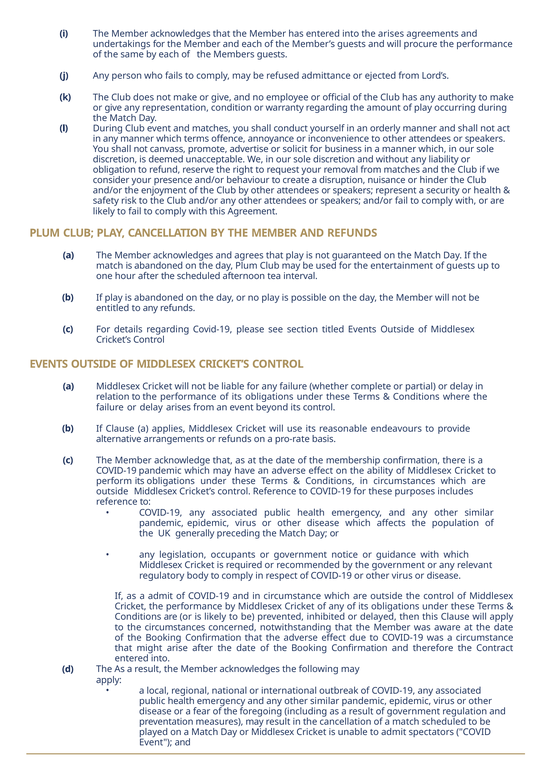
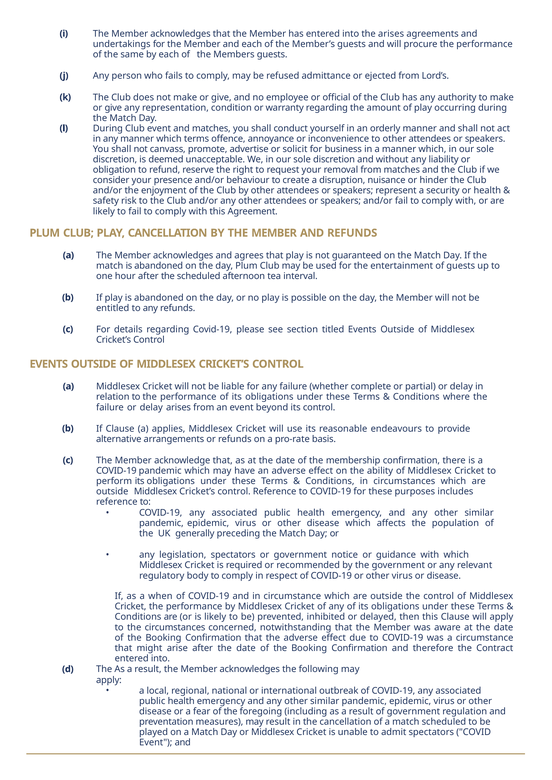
legislation occupants: occupants -> spectators
a admit: admit -> when
